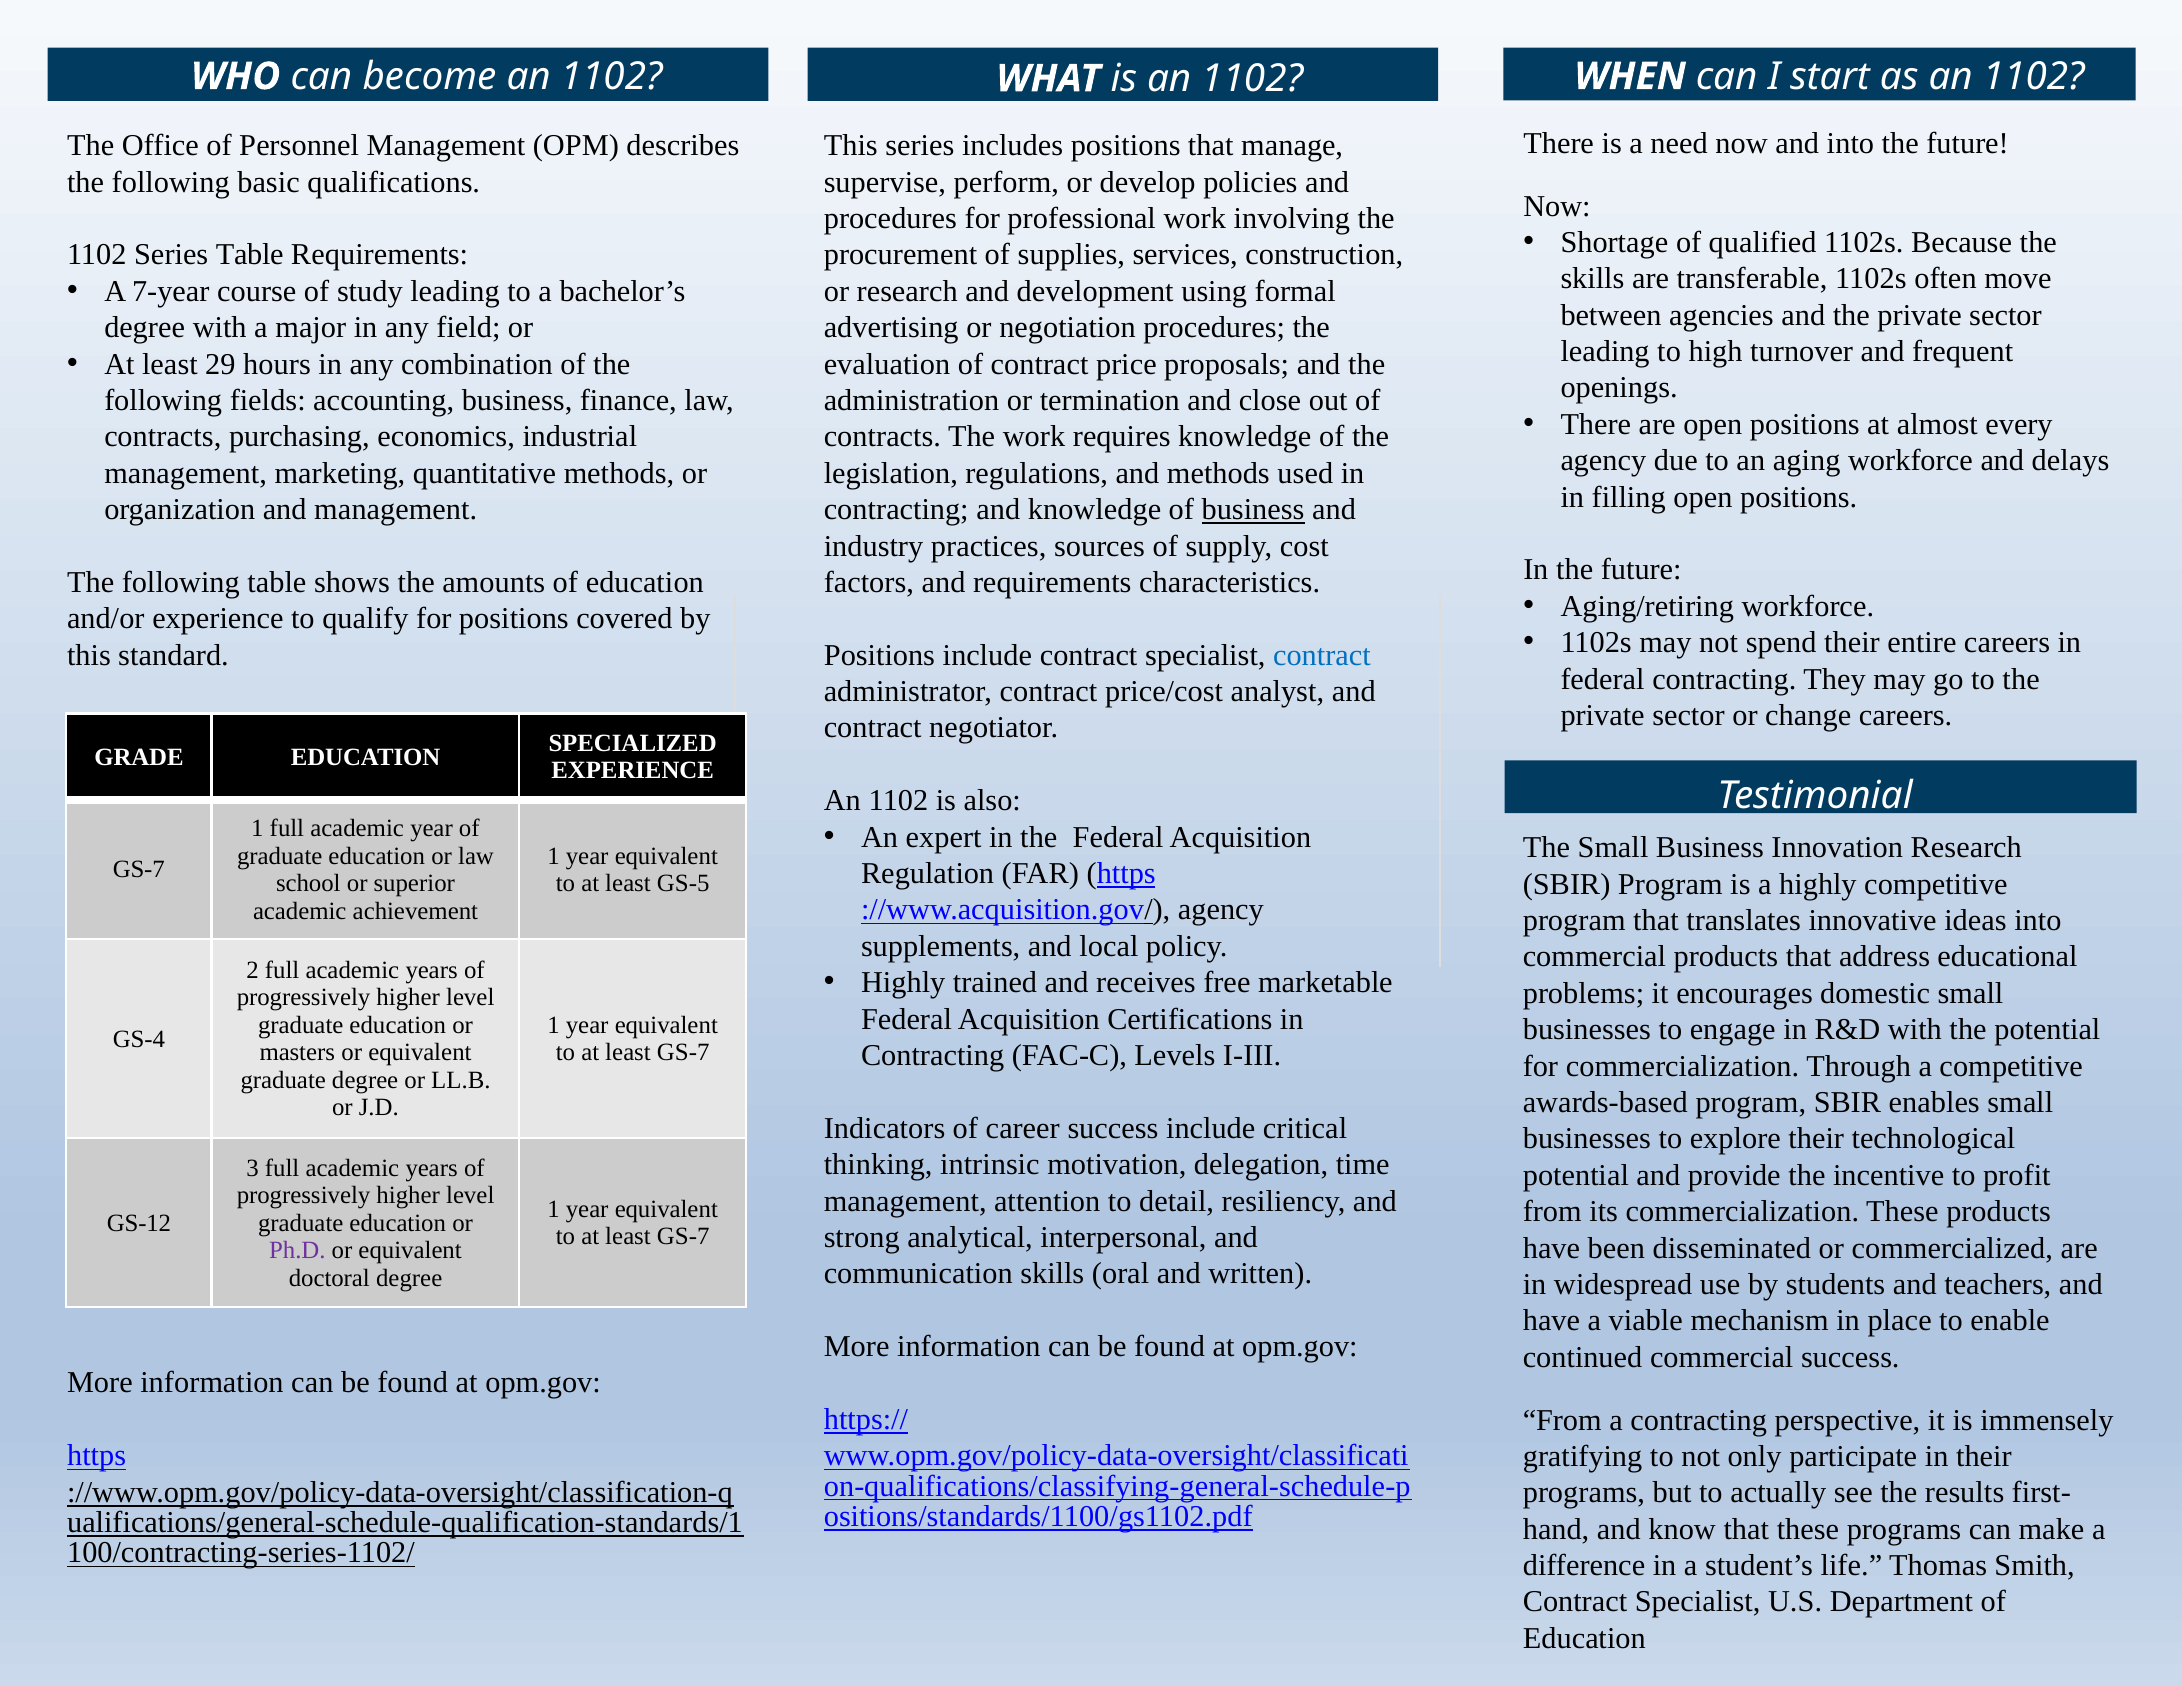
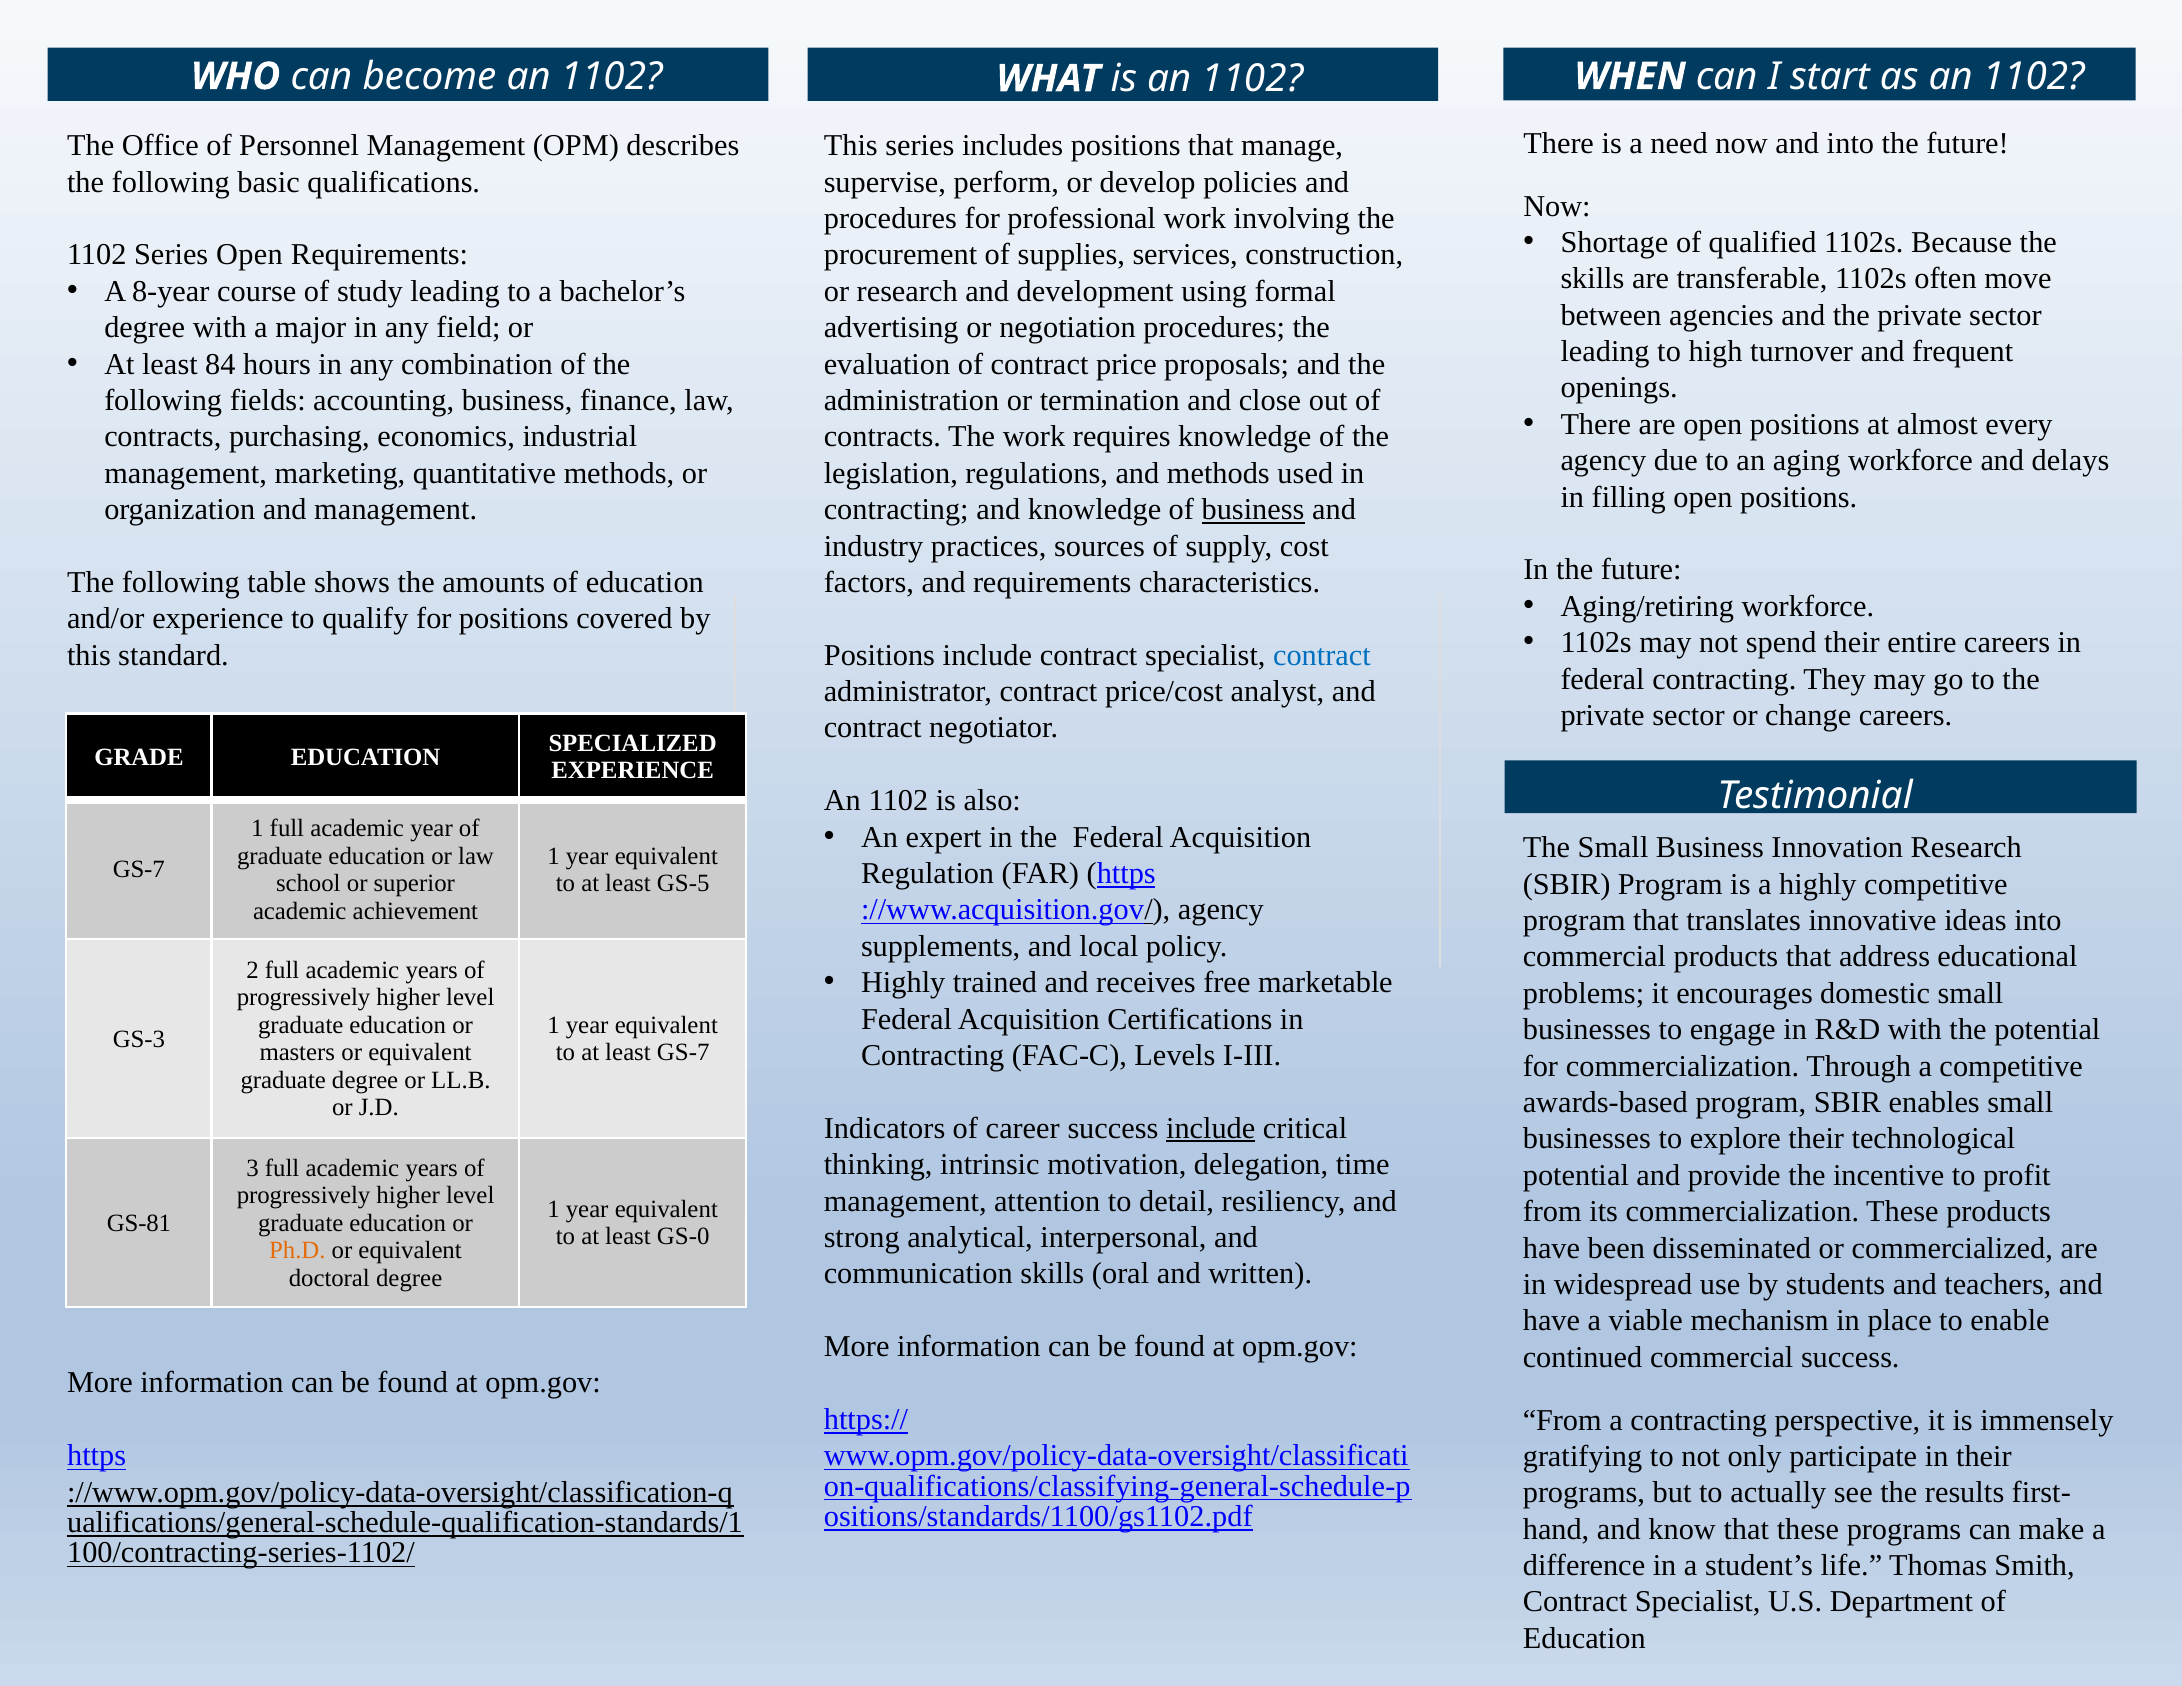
Series Table: Table -> Open
7-year: 7-year -> 8-year
29: 29 -> 84
GS-4: GS-4 -> GS-3
include at (1211, 1128) underline: none -> present
GS-12: GS-12 -> GS-81
GS-7 at (683, 1237): GS-7 -> GS-0
Ph.D colour: purple -> orange
